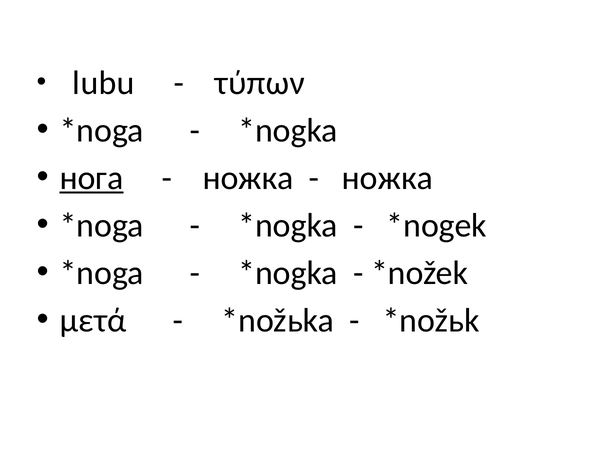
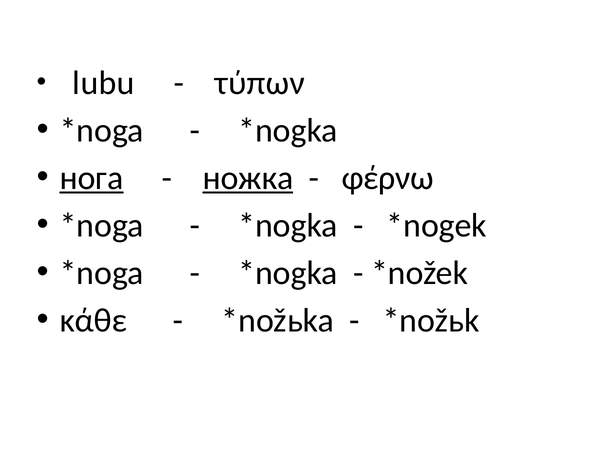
ножка at (248, 178) underline: none -> present
ножка at (387, 178): ножка -> φέρνω
μετά: μετά -> κάθε
